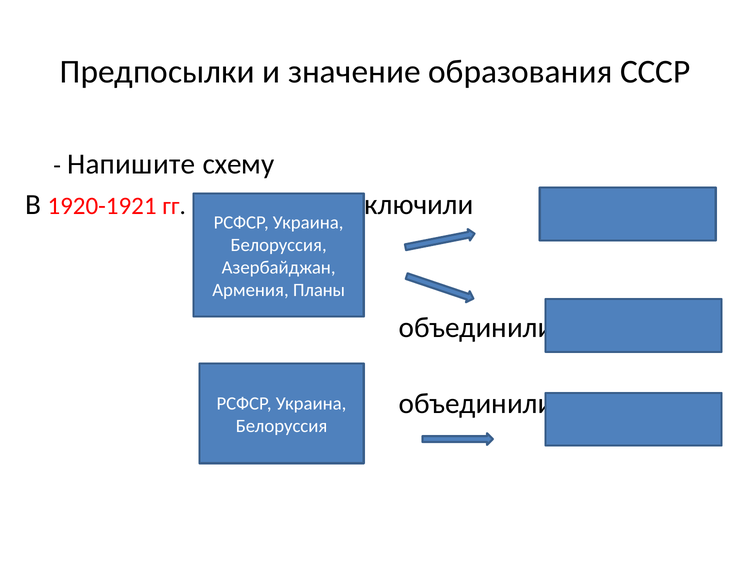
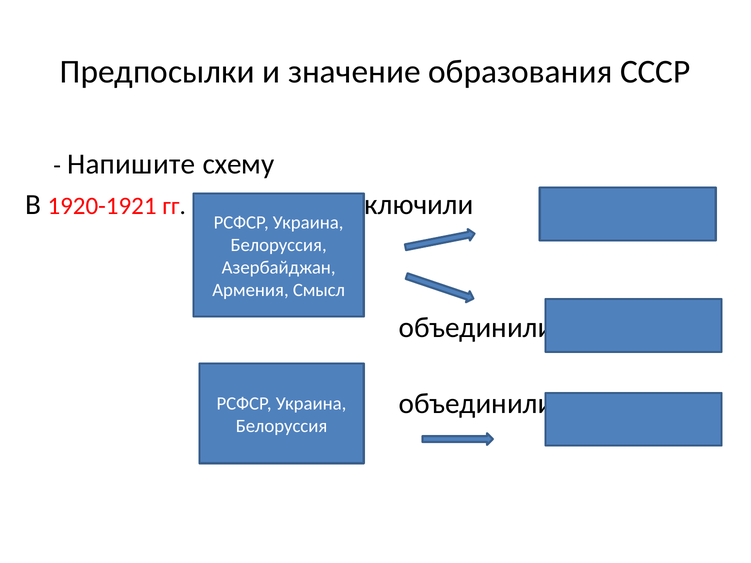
Планы: Планы -> Смысл
